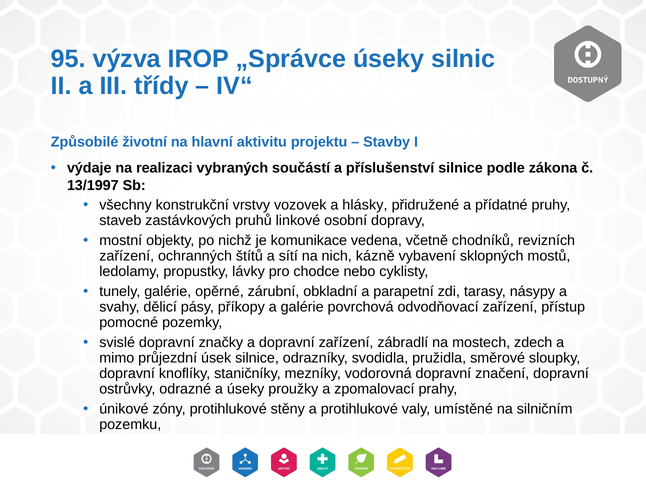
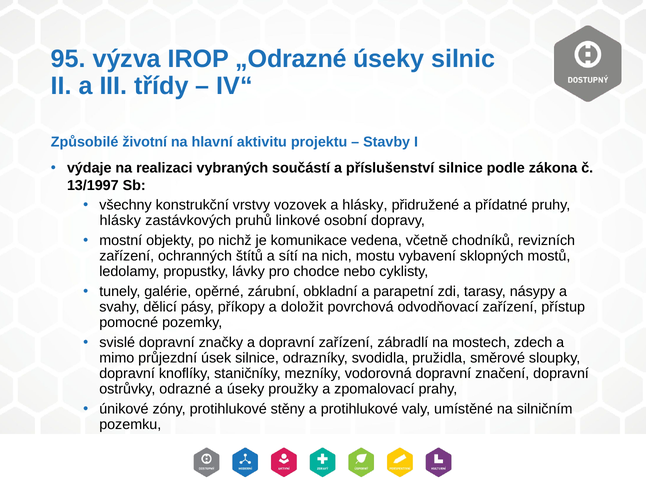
„Správce: „Správce -> „Odrazné
staveb at (120, 220): staveb -> hlásky
kázně: kázně -> mostu
a galérie: galérie -> doložit
